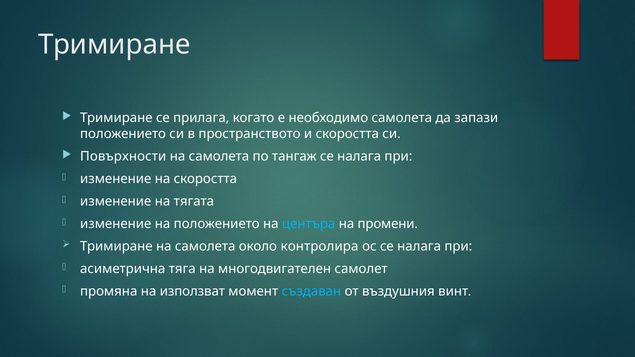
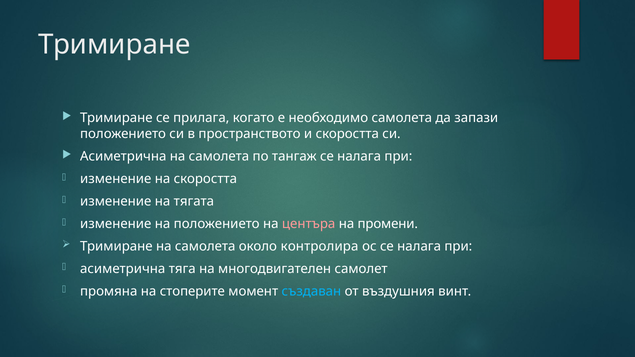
Повърхности at (123, 157): Повърхности -> Асиметрична
центъра colour: light blue -> pink
използват: използват -> стоперите
